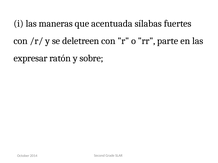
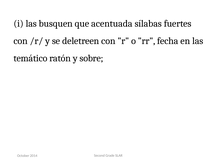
maneras: maneras -> busquen
parte: parte -> fecha
expresar: expresar -> temático
